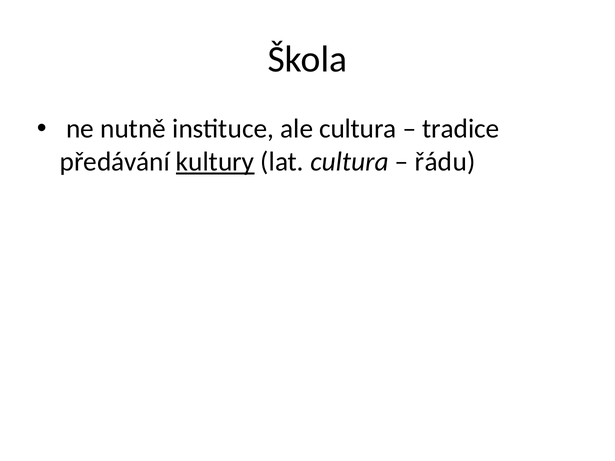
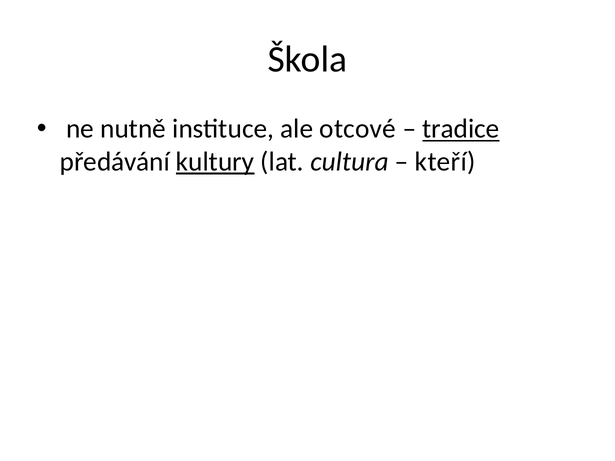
ale cultura: cultura -> otcové
tradice underline: none -> present
řádu: řádu -> kteří
